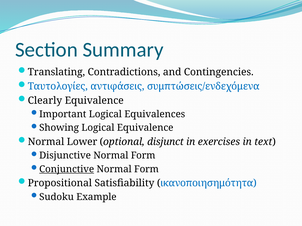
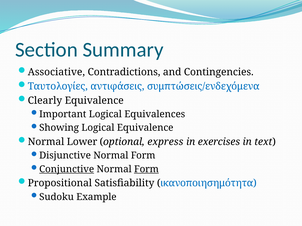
Translating: Translating -> Associative
disjunct: disjunct -> express
Form at (146, 169) underline: none -> present
